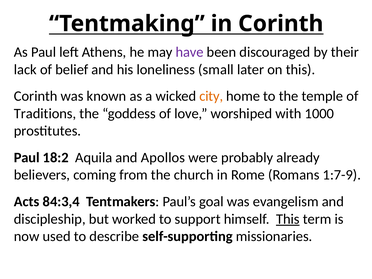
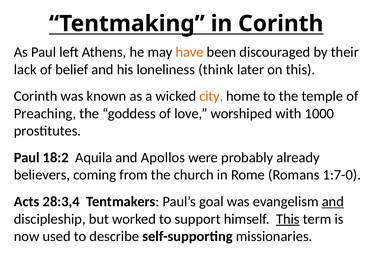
have colour: purple -> orange
small: small -> think
Traditions: Traditions -> Preaching
1:7-9: 1:7-9 -> 1:7-0
84:3,4: 84:3,4 -> 28:3,4
and at (333, 202) underline: none -> present
